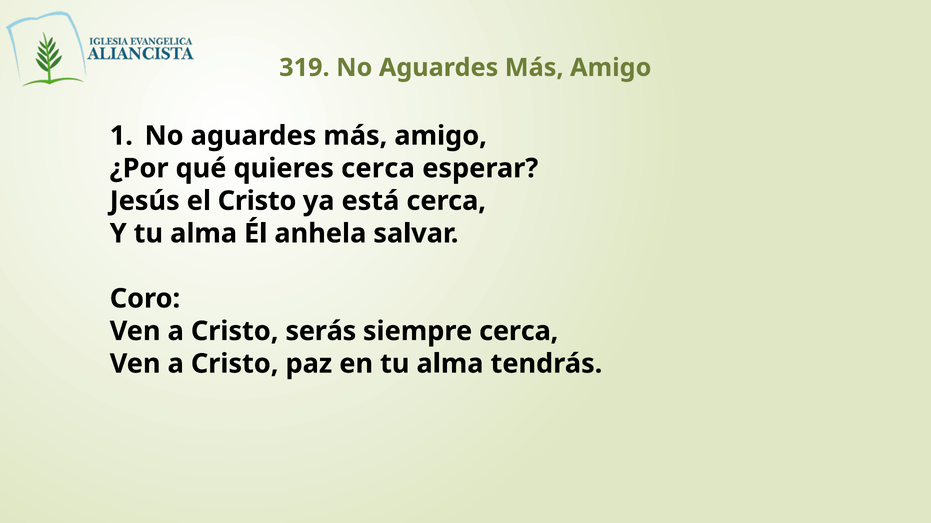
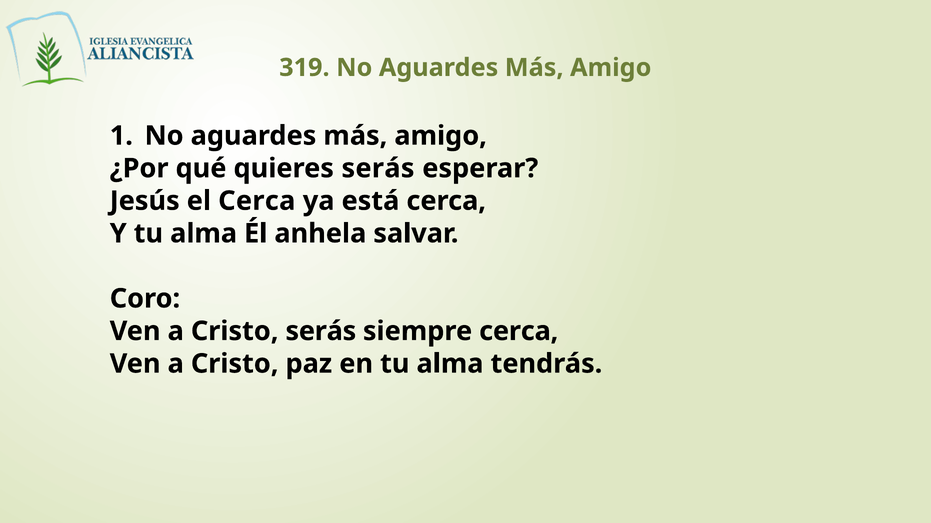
quieres cerca: cerca -> serás
el Cristo: Cristo -> Cerca
